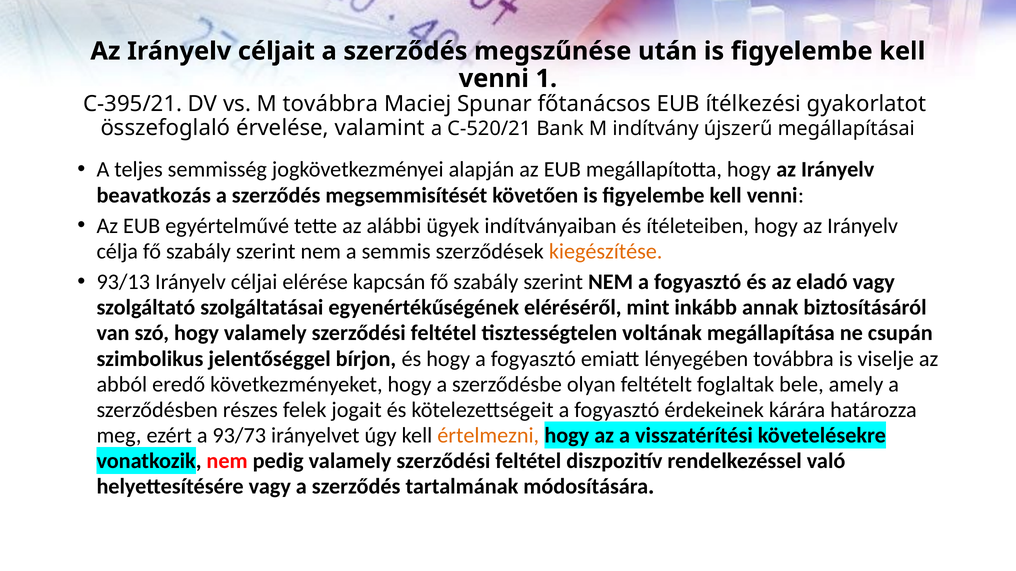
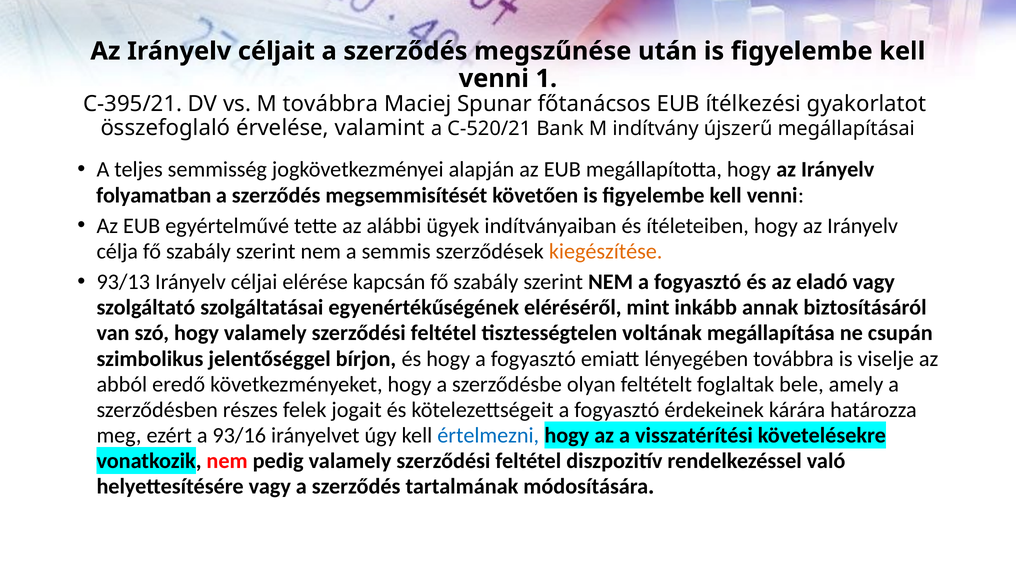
beavatkozás: beavatkozás -> folyamatban
93/73: 93/73 -> 93/16
értelmezni colour: orange -> blue
